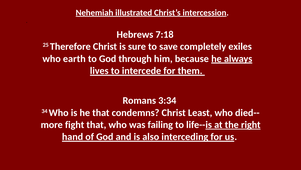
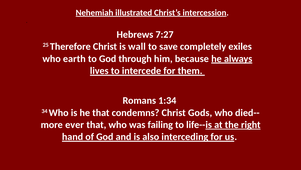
7:18: 7:18 -> 7:27
sure: sure -> wall
3:34: 3:34 -> 1:34
Least: Least -> Gods
fight: fight -> ever
